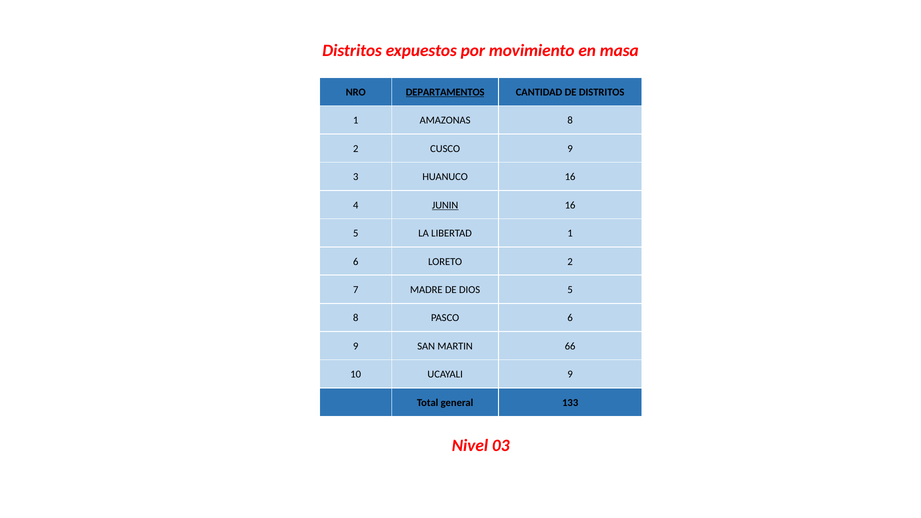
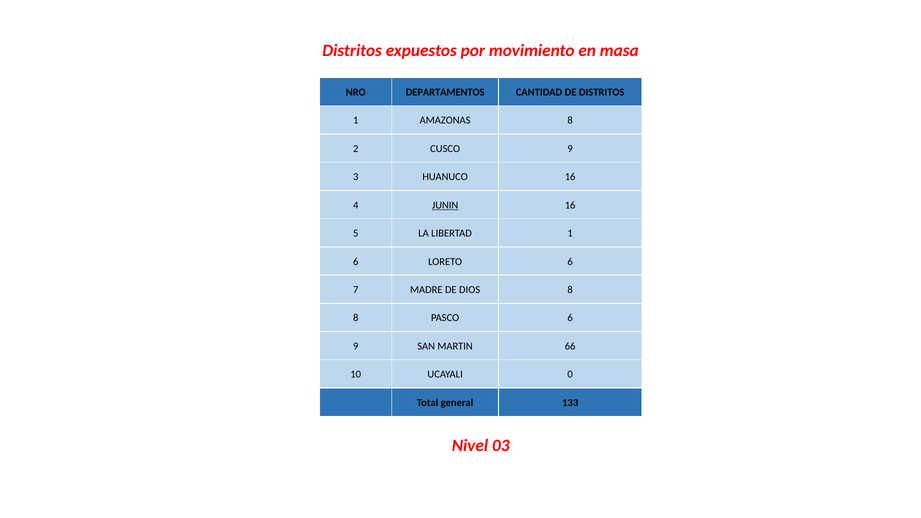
DEPARTAMENTOS underline: present -> none
LORETO 2: 2 -> 6
DIOS 5: 5 -> 8
UCAYALI 9: 9 -> 0
